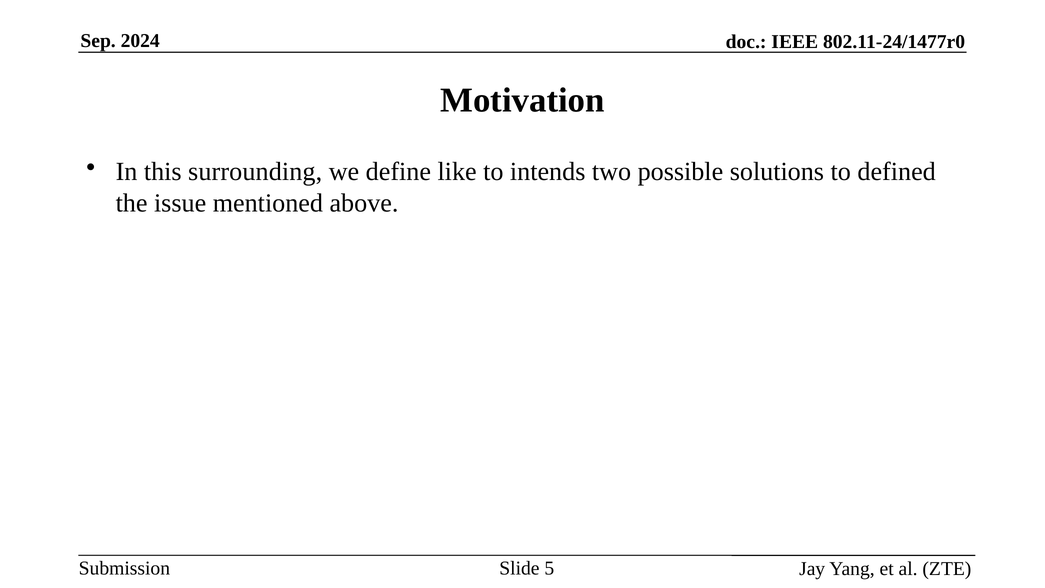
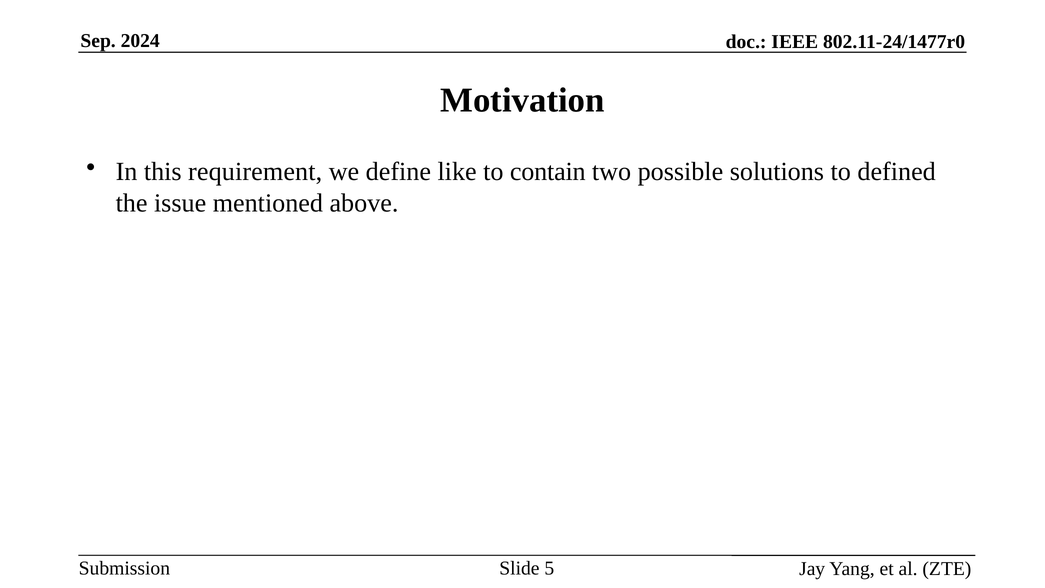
surrounding: surrounding -> requirement
intends: intends -> contain
